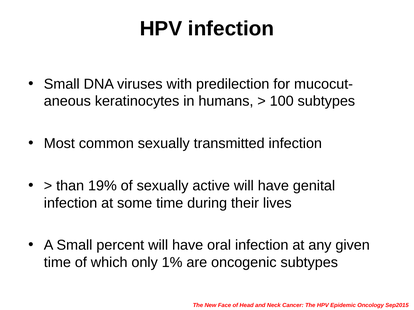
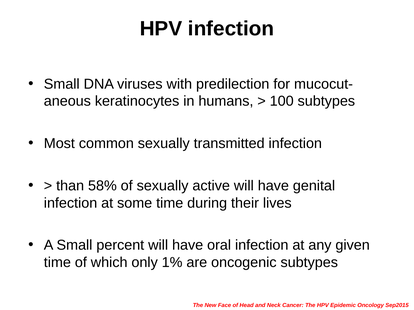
19%: 19% -> 58%
